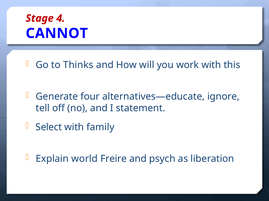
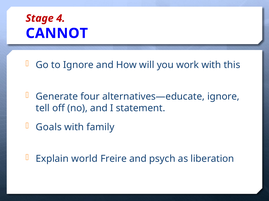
to Thinks: Thinks -> Ignore
Select: Select -> Goals
